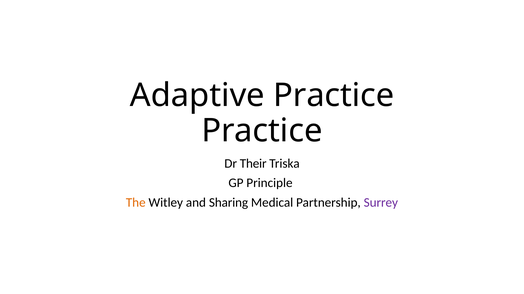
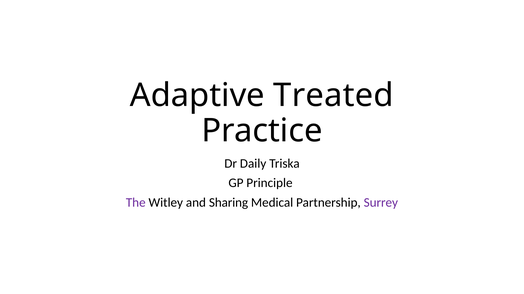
Adaptive Practice: Practice -> Treated
Their: Their -> Daily
The colour: orange -> purple
